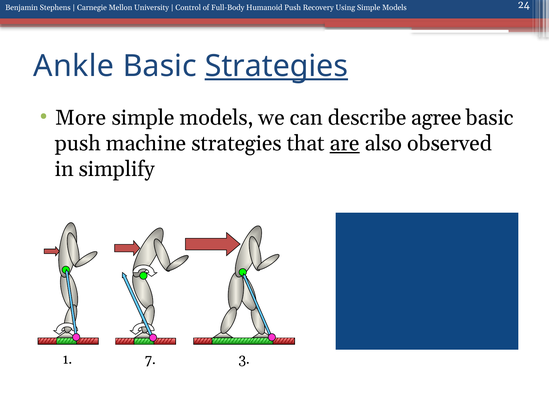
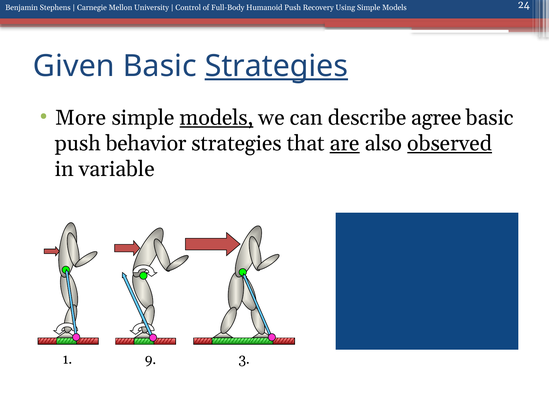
Ankle: Ankle -> Given
models at (217, 118) underline: none -> present
machine: machine -> behavior
observed underline: none -> present
simplify: simplify -> variable
7: 7 -> 9
